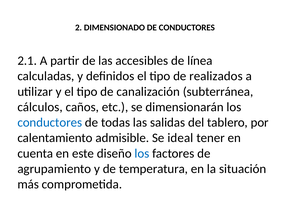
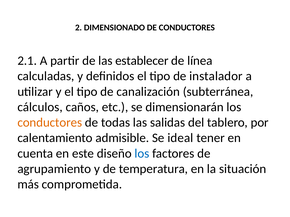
accesibles: accesibles -> establecer
realizados: realizados -> instalador
conductores at (50, 123) colour: blue -> orange
